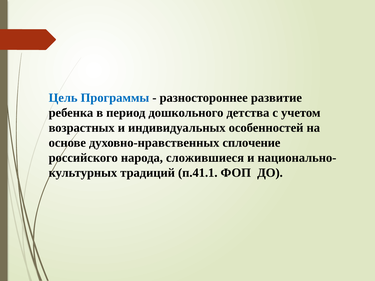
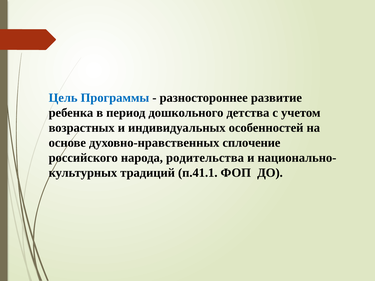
сложившиеся: сложившиеся -> родительства
